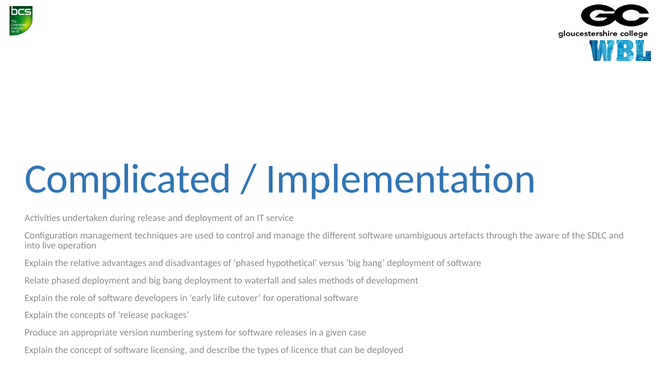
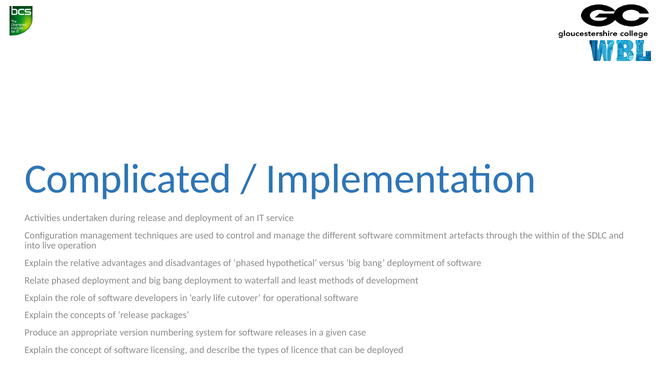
unambiguous: unambiguous -> commitment
aware: aware -> within
sales: sales -> least
